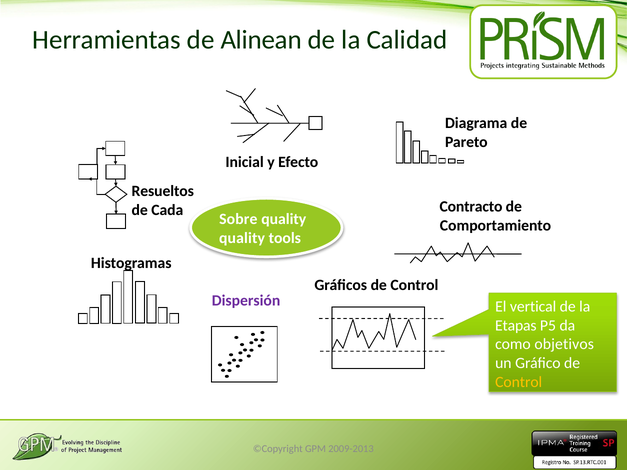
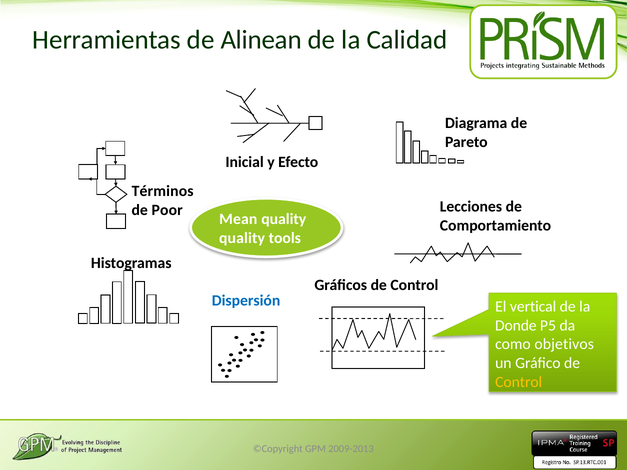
Resueltos: Resueltos -> Términos
Contracto: Contracto -> Lecciones
Cada: Cada -> Poor
Sobre: Sobre -> Mean
Dispersión colour: purple -> blue
Etapas: Etapas -> Donde
